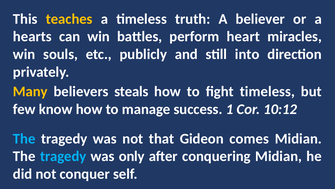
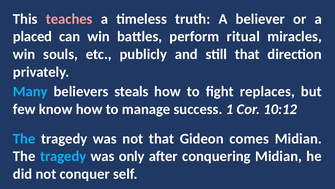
teaches colour: yellow -> pink
hearts: hearts -> placed
heart: heart -> ritual
still into: into -> that
Many colour: yellow -> light blue
fight timeless: timeless -> replaces
